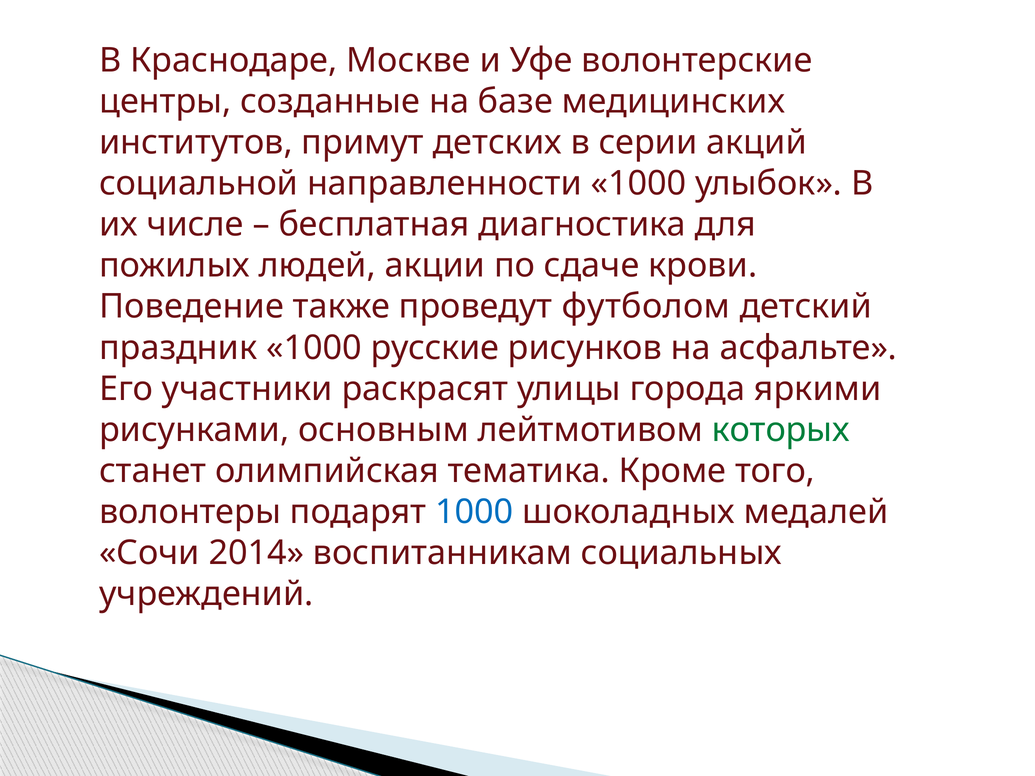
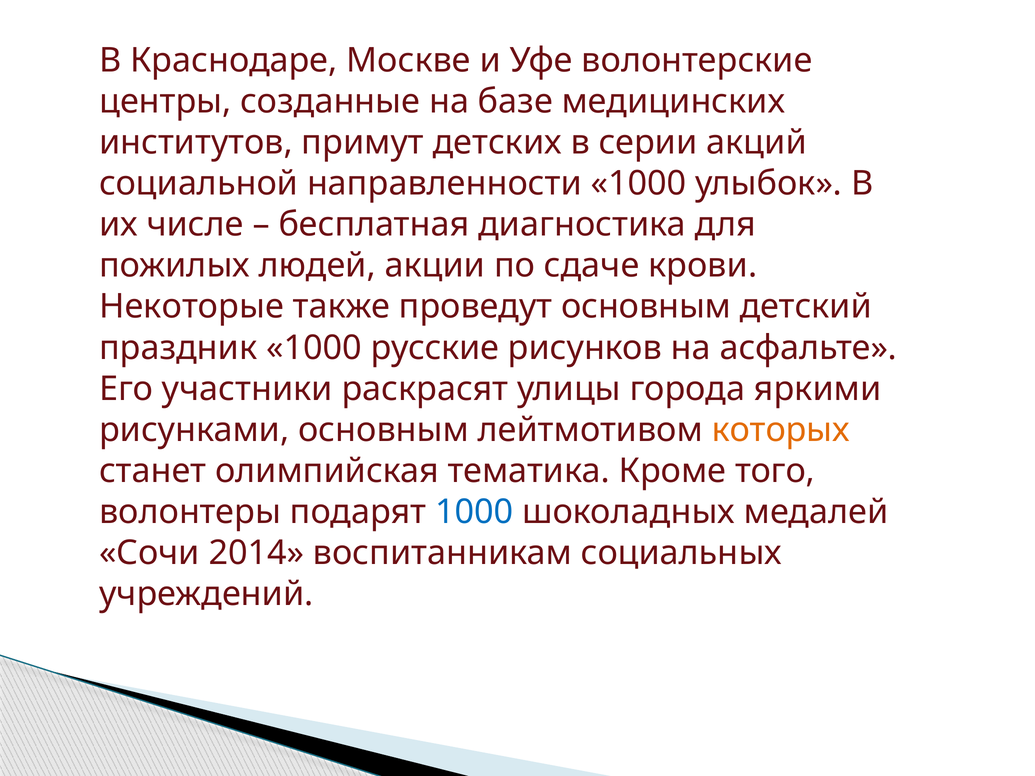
Поведение: Поведение -> Некоторые
проведут футболом: футболом -> основным
которых colour: green -> orange
